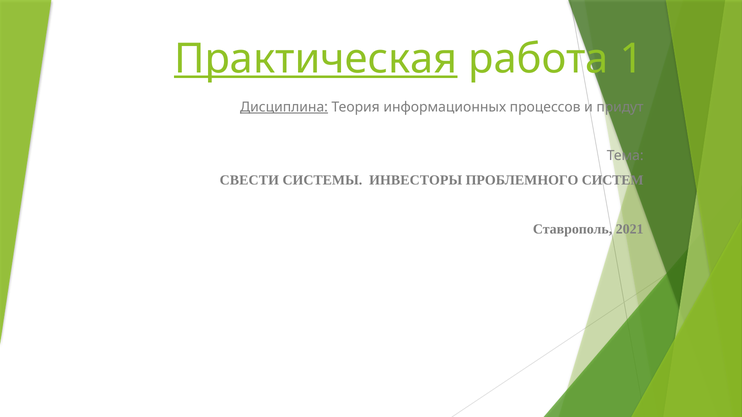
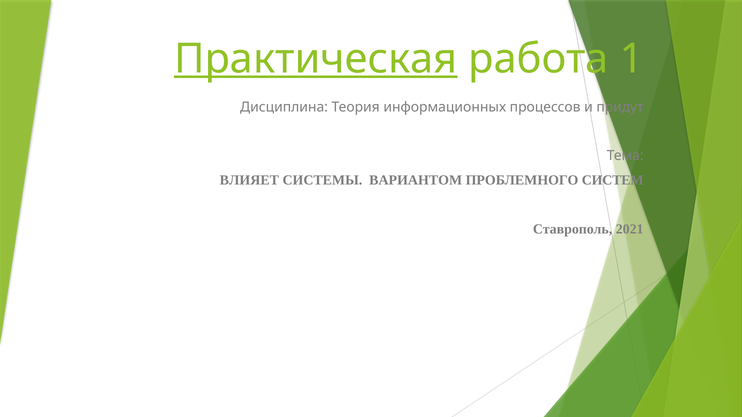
Дисциплина underline: present -> none
СВЕСТИ: СВЕСТИ -> ВЛИЯЕТ
ИНВЕСТОРЫ: ИНВЕСТОРЫ -> ВАРИАНТОМ
